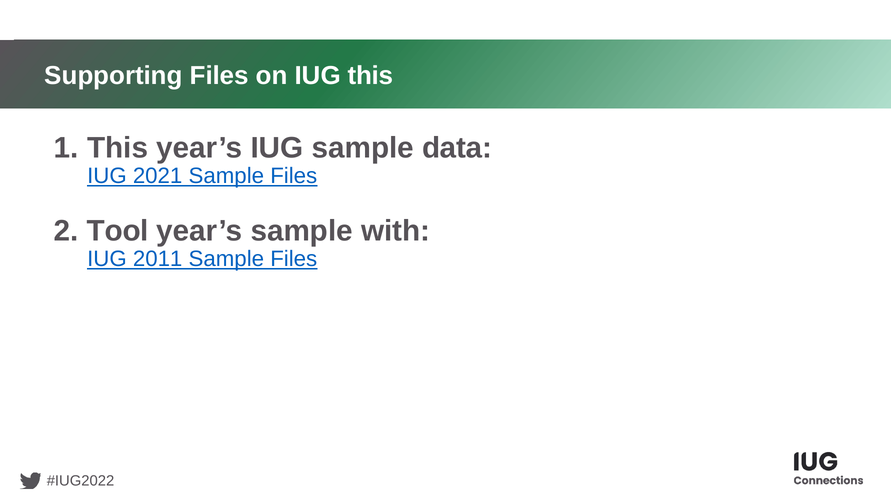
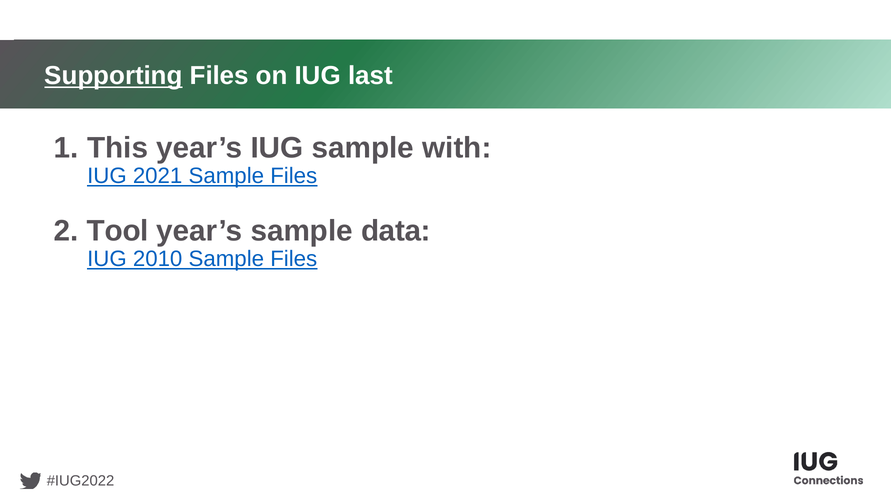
Supporting underline: none -> present
IUG this: this -> last
data: data -> with
with: with -> data
2011: 2011 -> 2010
